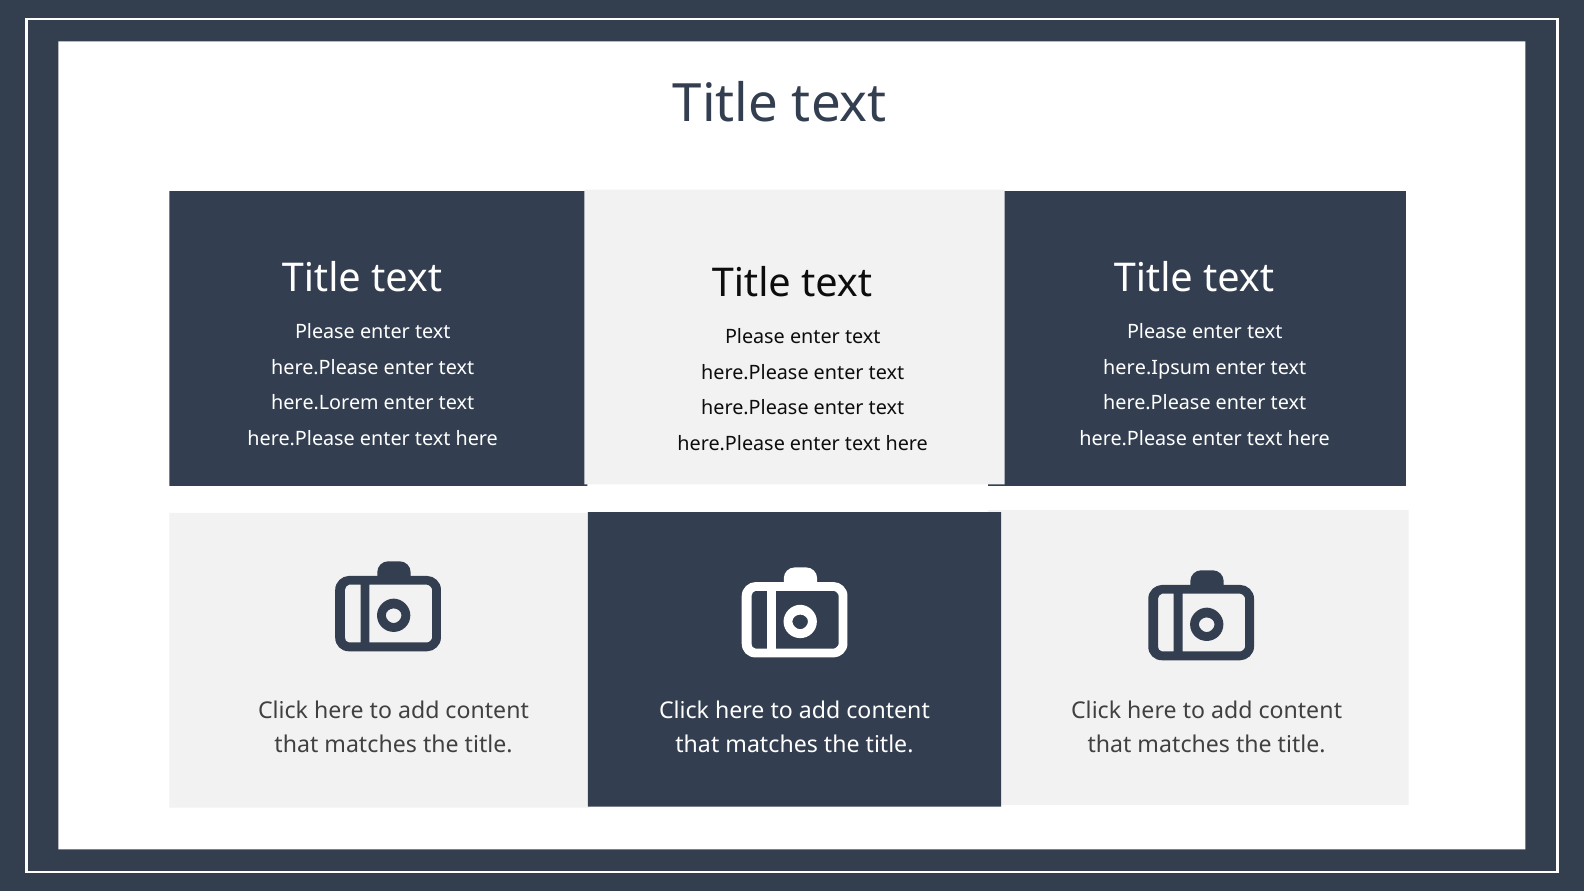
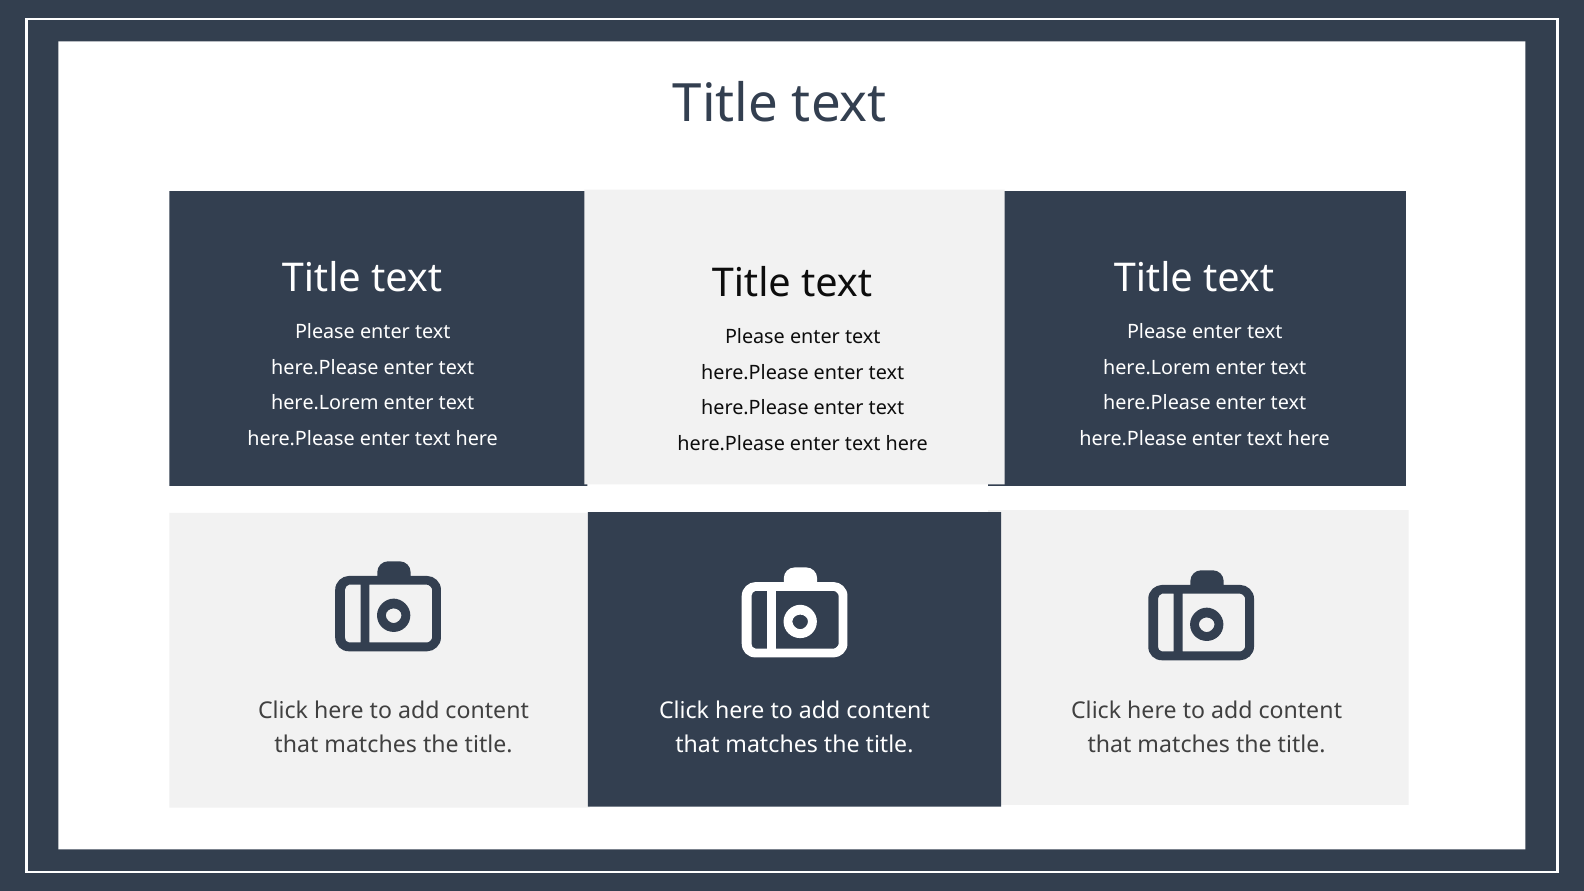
here.Ipsum at (1157, 368): here.Ipsum -> here.Lorem
